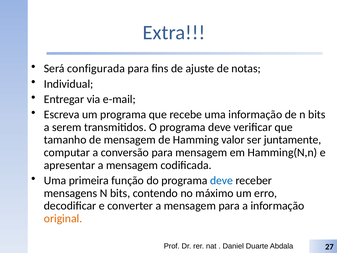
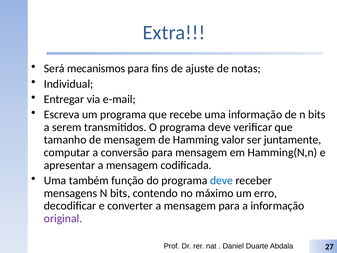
configurada: configurada -> mecanismos
primeira: primeira -> também
original colour: orange -> purple
